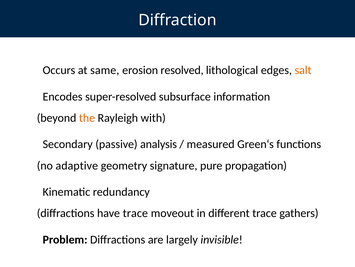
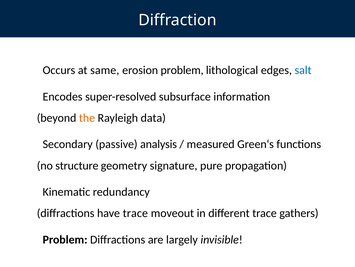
resolved: resolved -> problem
salt colour: orange -> blue
with: with -> data
adaptive: adaptive -> structure
